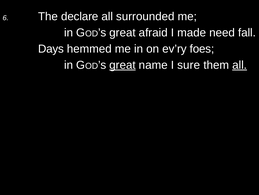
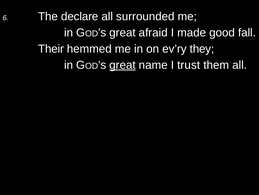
need: need -> good
Days: Days -> Their
foes: foes -> they
sure: sure -> trust
all at (240, 65) underline: present -> none
